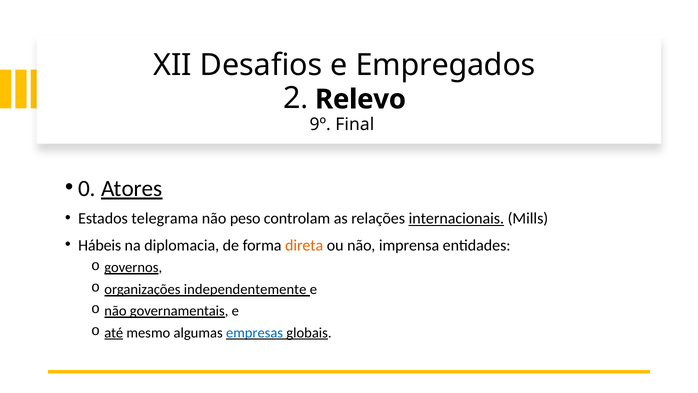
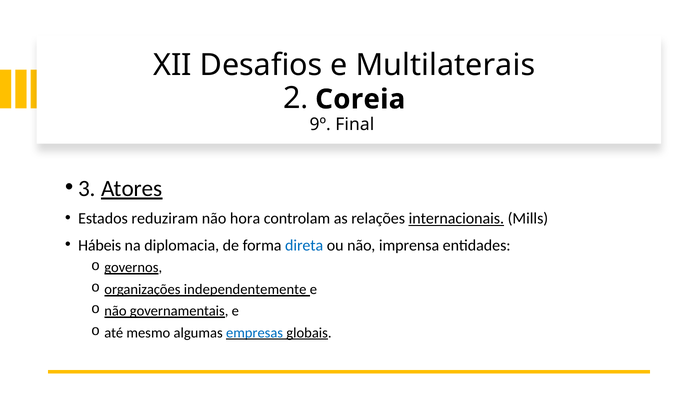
Empregados: Empregados -> Multilaterais
Relevo: Relevo -> Coreia
0: 0 -> 3
telegrama: telegrama -> reduziram
peso: peso -> hora
direta colour: orange -> blue
até underline: present -> none
